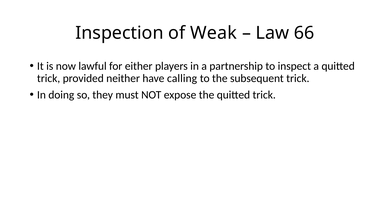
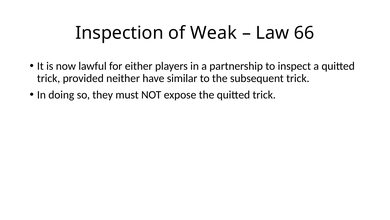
calling: calling -> similar
